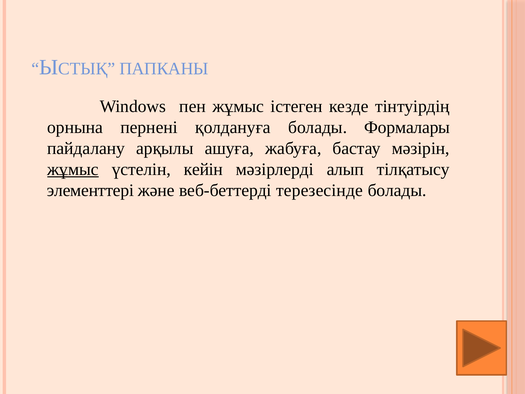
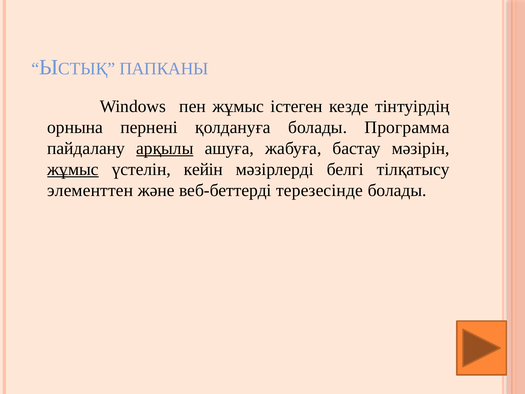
Формалары: Формалары -> Программа
арқылы underline: none -> present
алып: алып -> белгі
элементтері: элементтері -> элементтен
